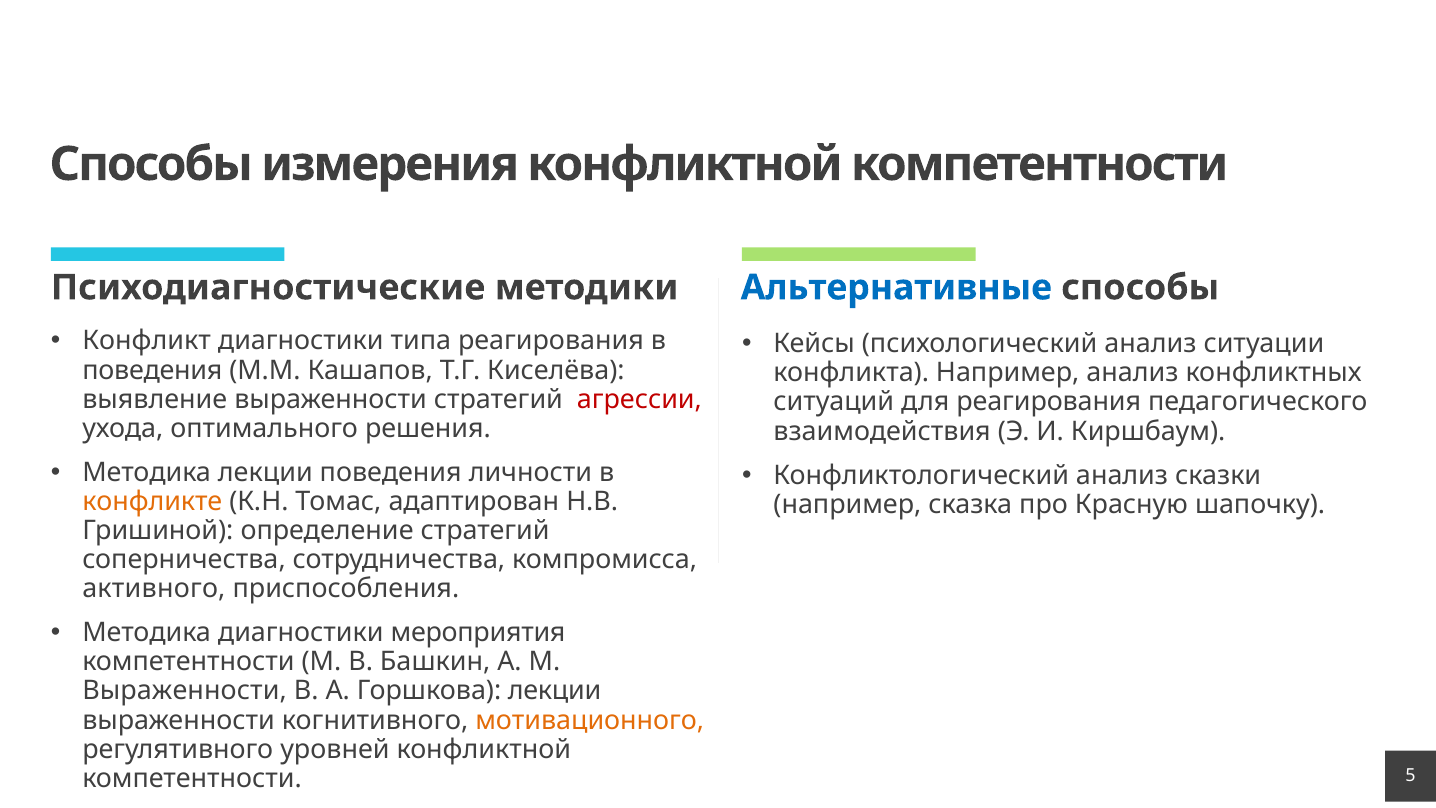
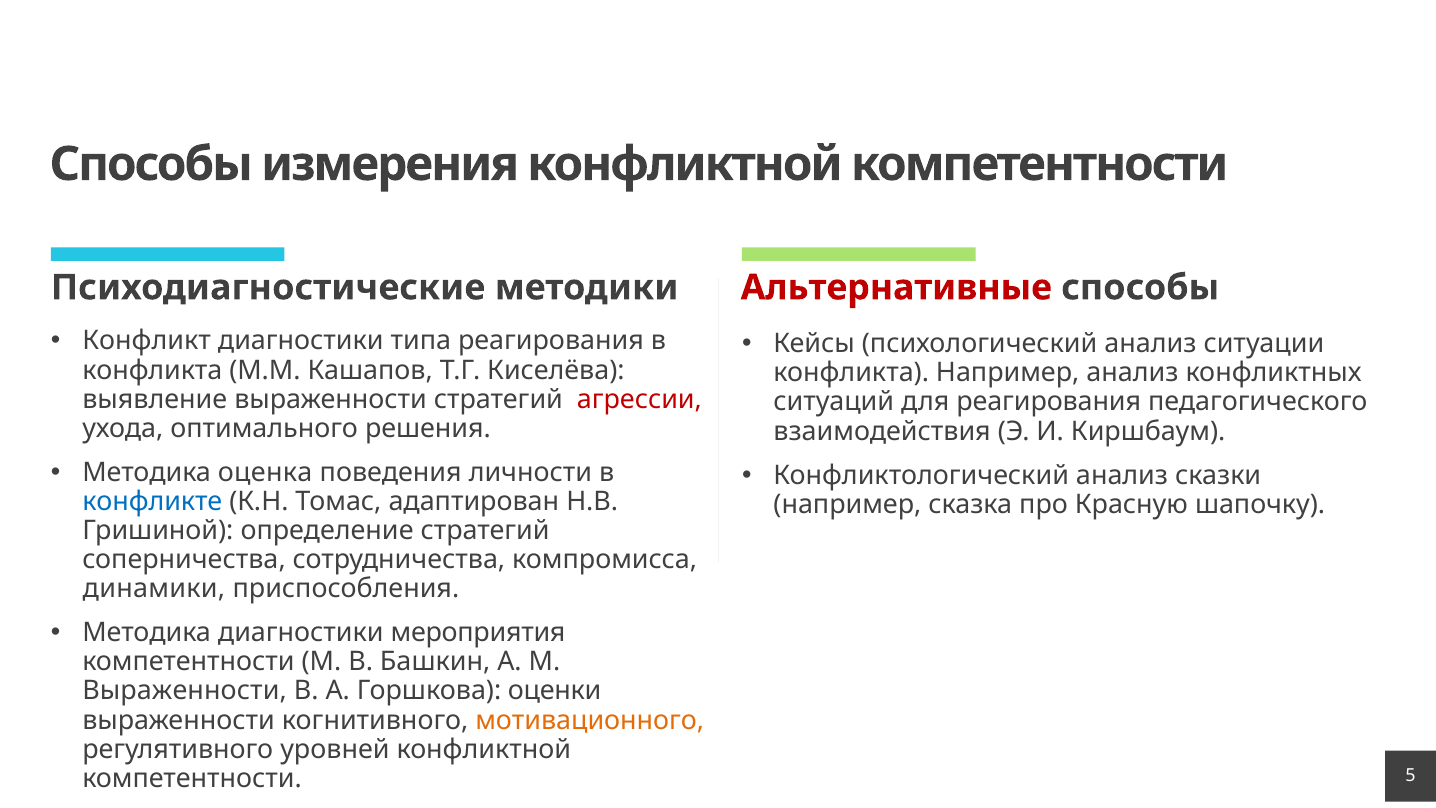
Альтернативные colour: blue -> red
поведения at (152, 370): поведения -> конфликта
Методика лекции: лекции -> оценка
конфликте colour: orange -> blue
активного: активного -> динамики
Горшкова лекции: лекции -> оценки
